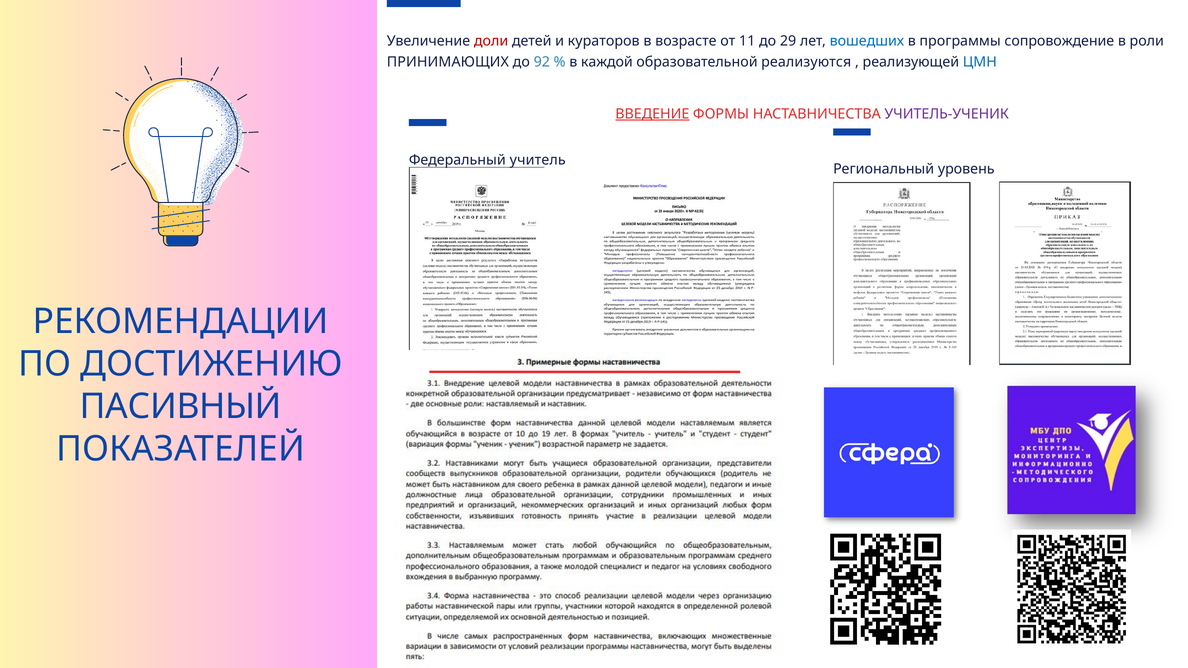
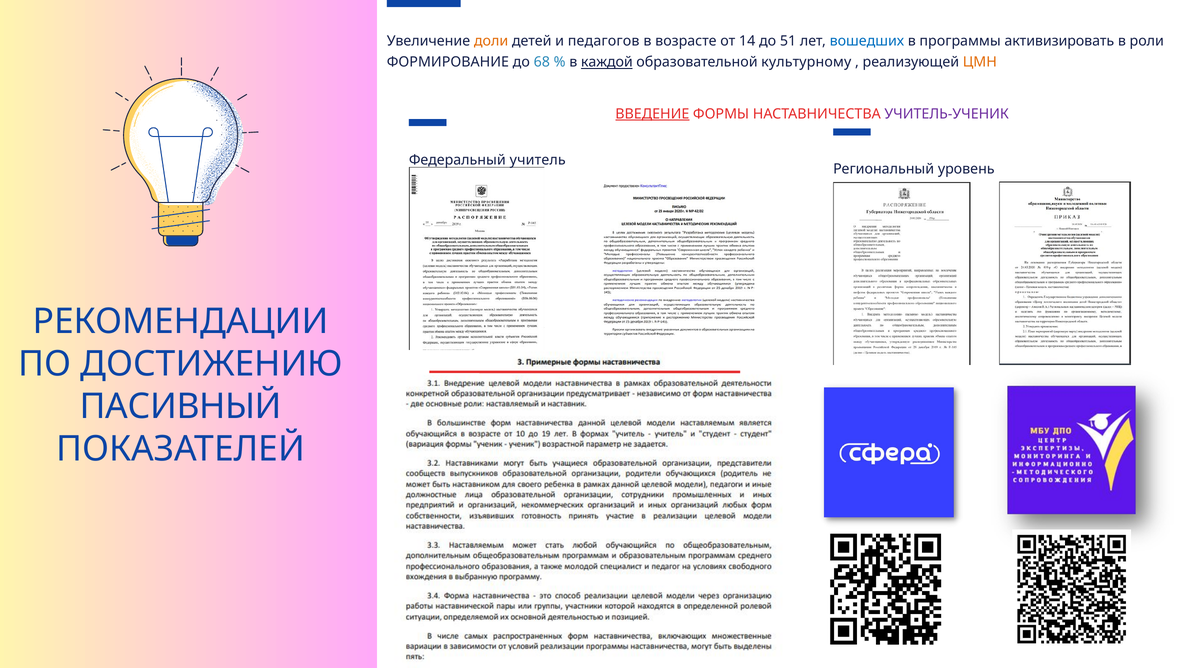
доли colour: red -> orange
кураторов: кураторов -> педагогов
11: 11 -> 14
29: 29 -> 51
сопровождение: сопровождение -> активизировать
ПРИНИМАЮЩИХ: ПРИНИМАЮЩИХ -> ФОРМИРОВАНИЕ
92: 92 -> 68
каждой underline: none -> present
реализуются: реализуются -> культурному
ЦМН colour: blue -> orange
